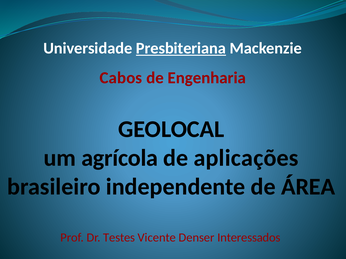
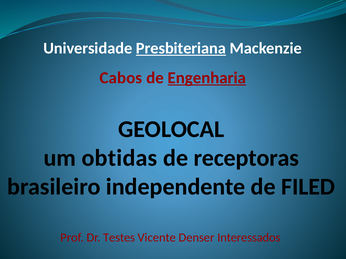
Engenharia underline: none -> present
agrícola: agrícola -> obtidas
aplicações: aplicações -> receptoras
ÁREA: ÁREA -> FILED
